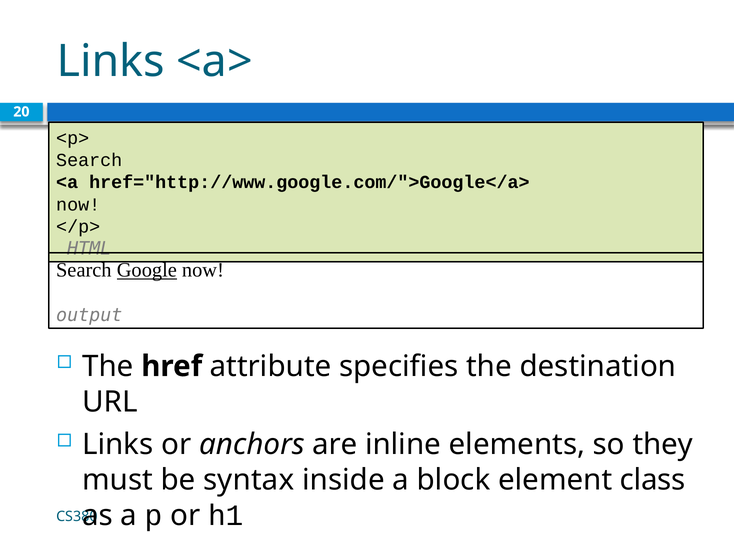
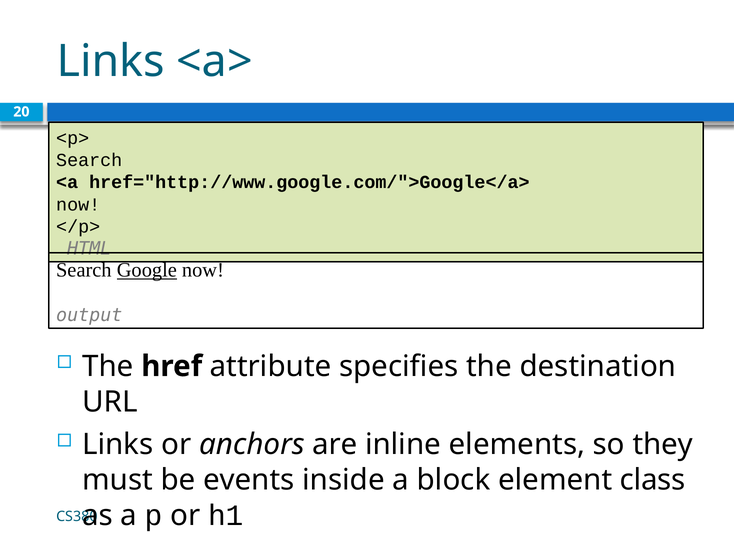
syntax: syntax -> events
